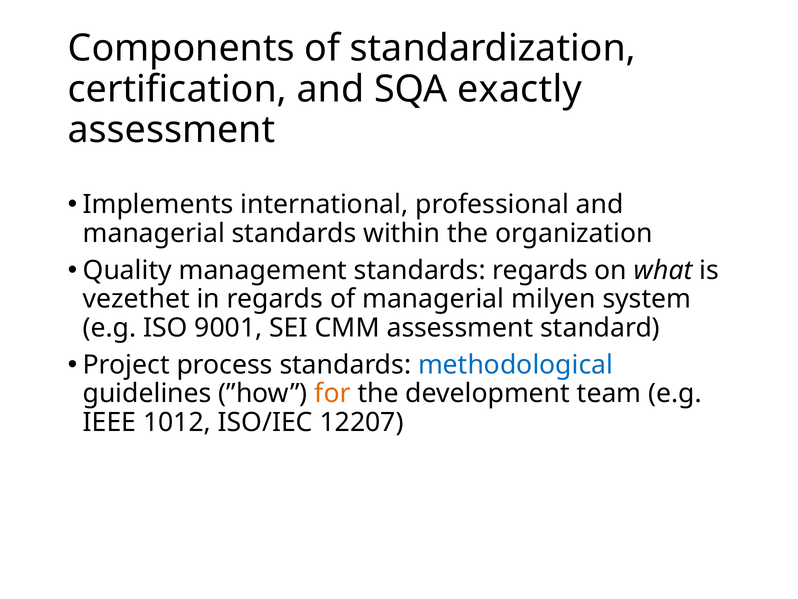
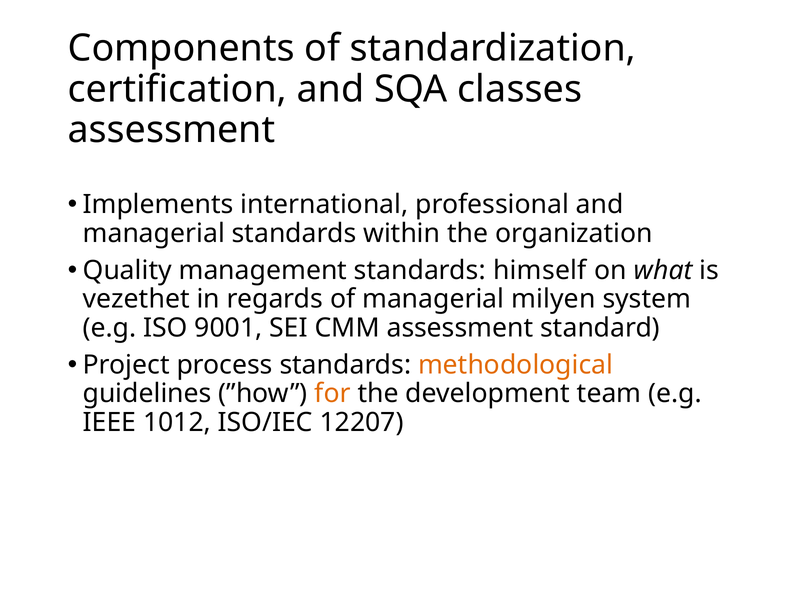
exactly: exactly -> classes
standards regards: regards -> himself
methodological colour: blue -> orange
